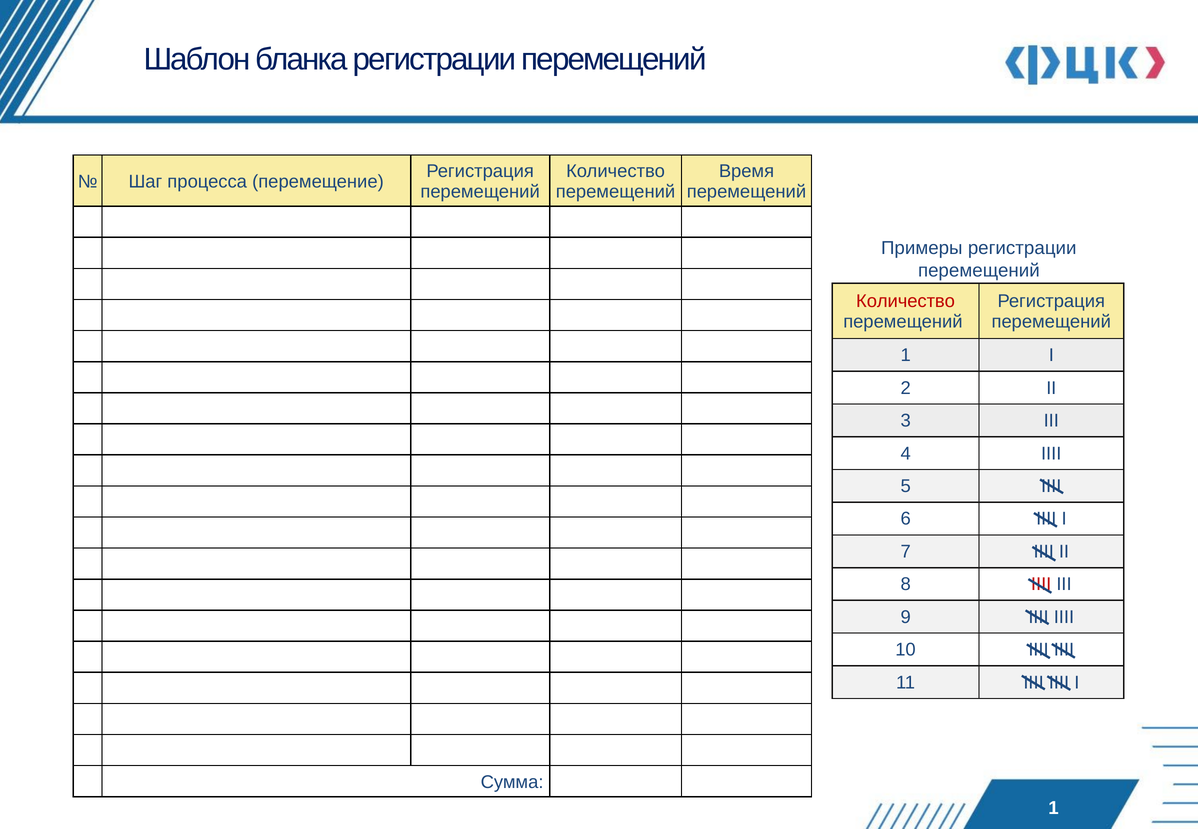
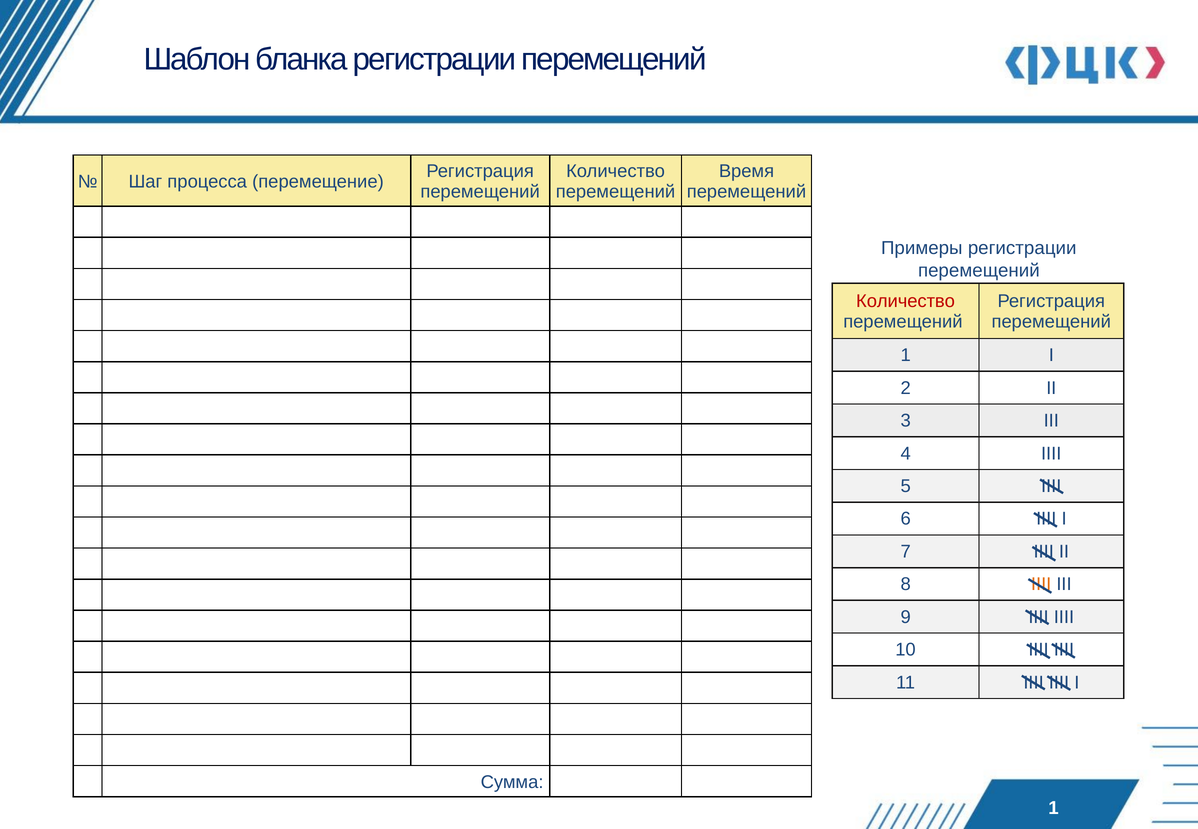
IIII at (1041, 585) colour: red -> orange
